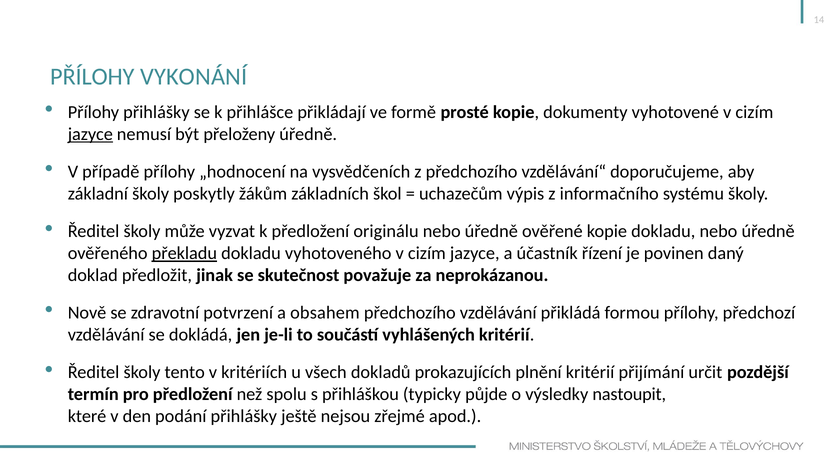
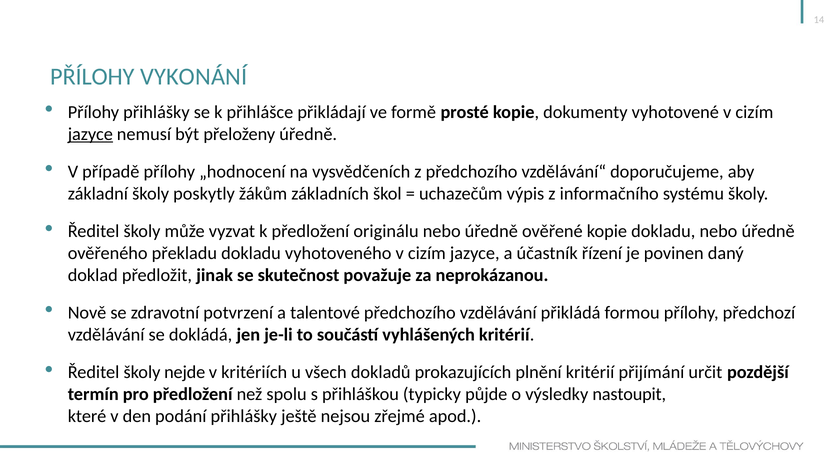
překladu underline: present -> none
obsahem: obsahem -> talentové
tento: tento -> nejde
